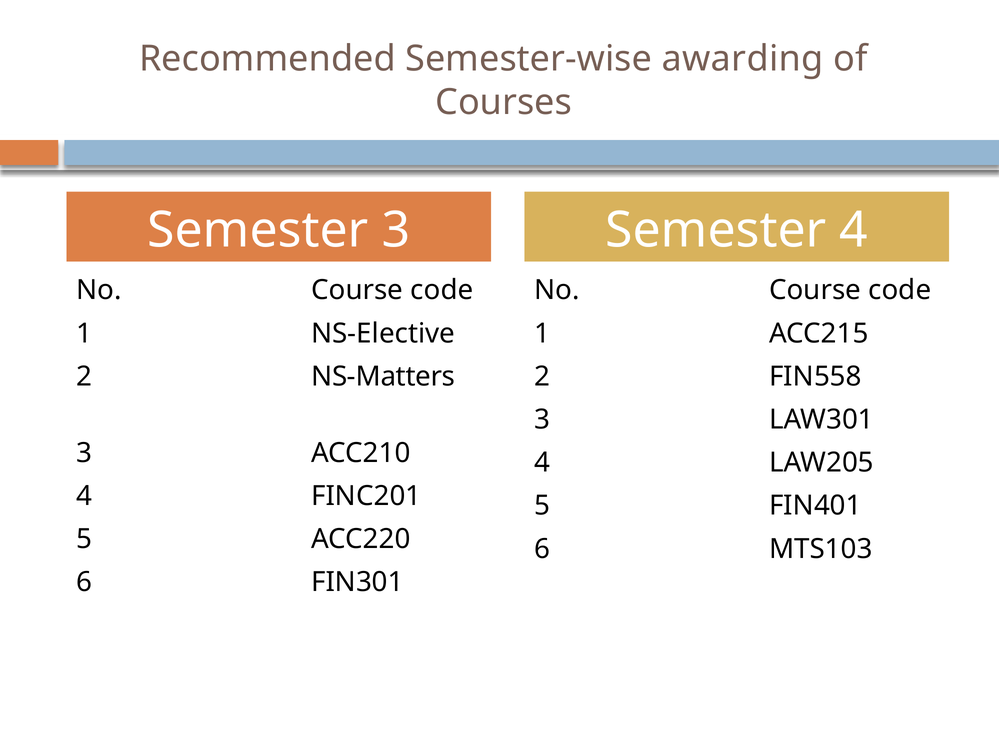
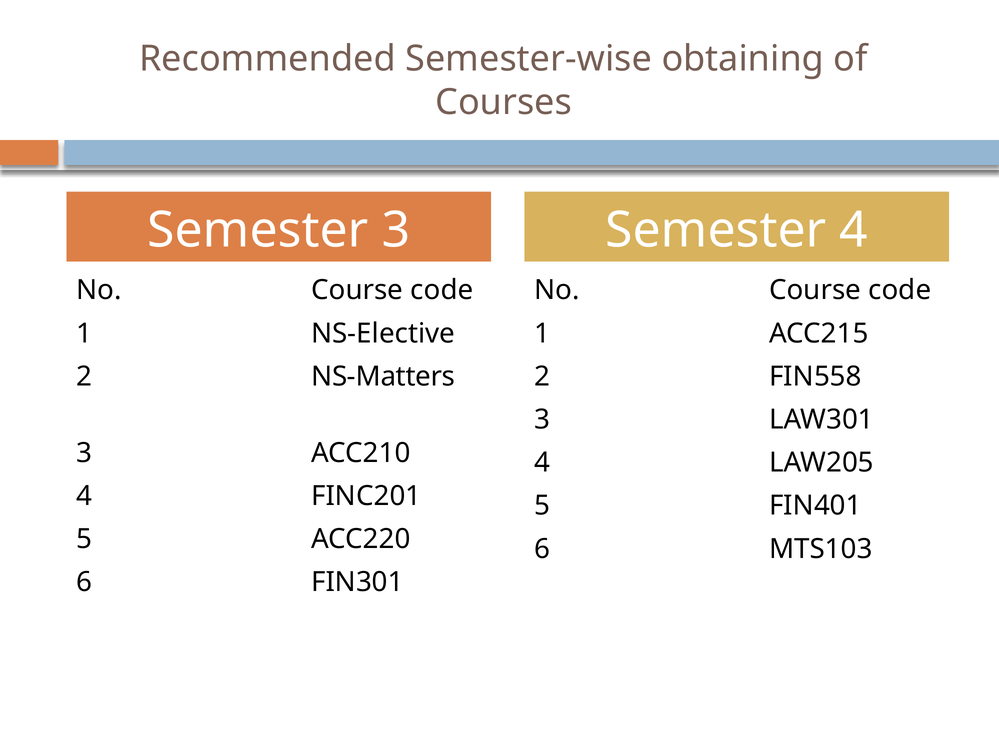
awarding: awarding -> obtaining
